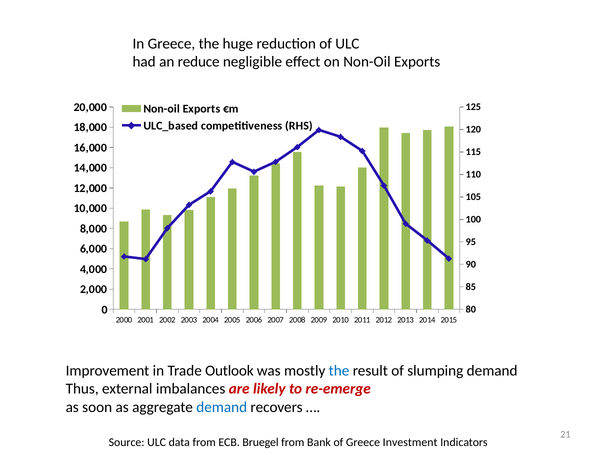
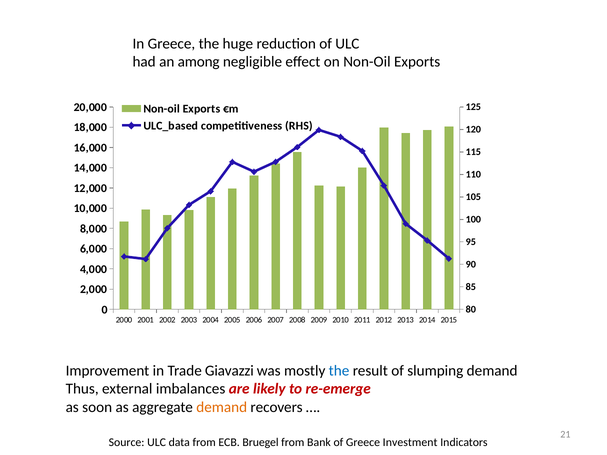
reduce: reduce -> among
Outlook: Outlook -> Giavazzi
demand at (222, 407) colour: blue -> orange
